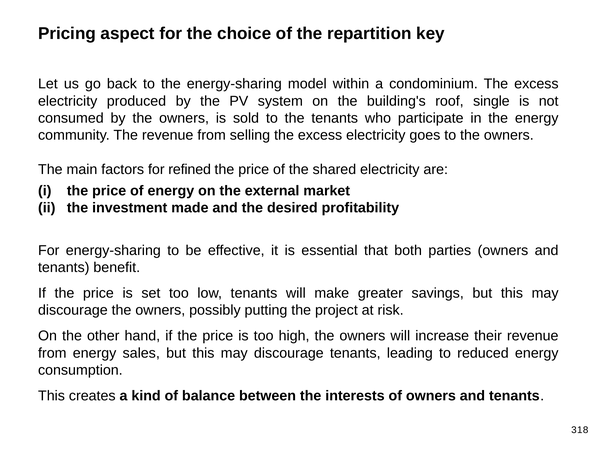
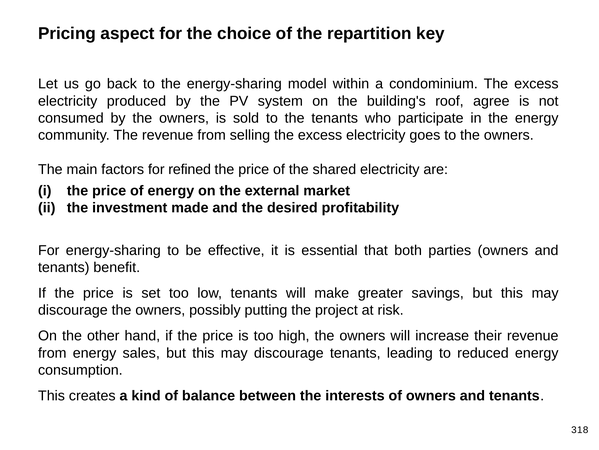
single: single -> agree
